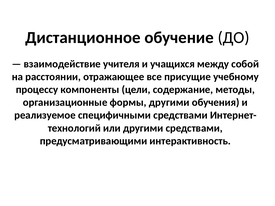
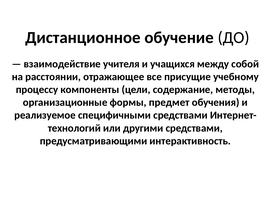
формы другими: другими -> предмет
